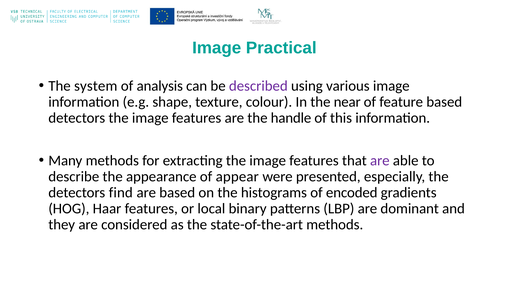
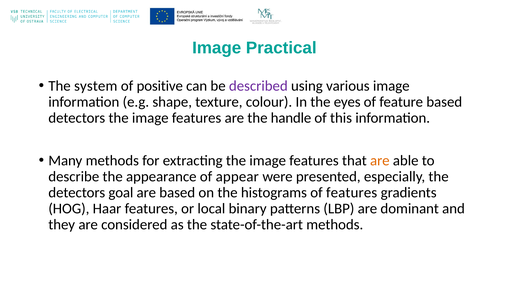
analysis: analysis -> positive
near: near -> eyes
are at (380, 161) colour: purple -> orange
find: find -> goal
of encoded: encoded -> features
